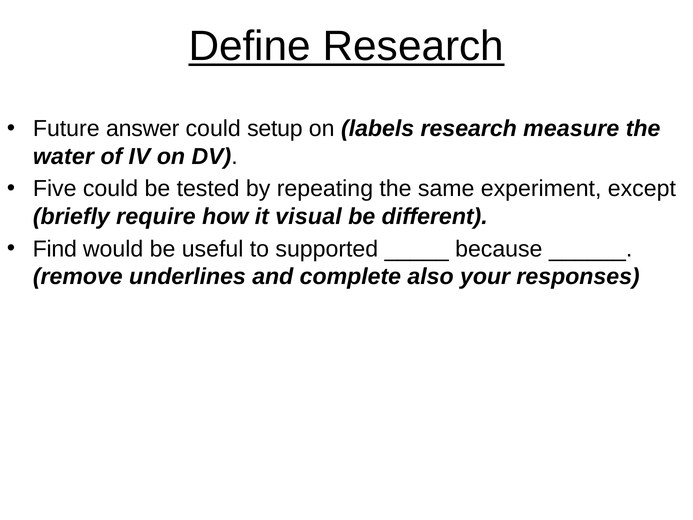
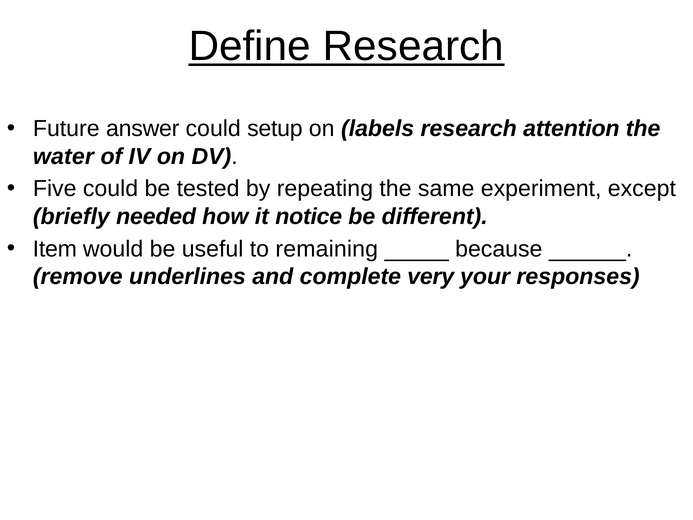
measure: measure -> attention
require: require -> needed
visual: visual -> notice
Find: Find -> Item
supported: supported -> remaining
also: also -> very
